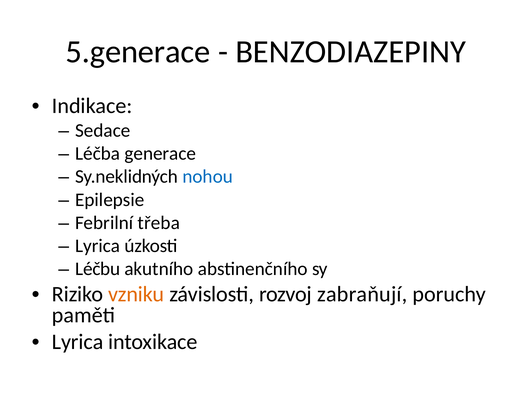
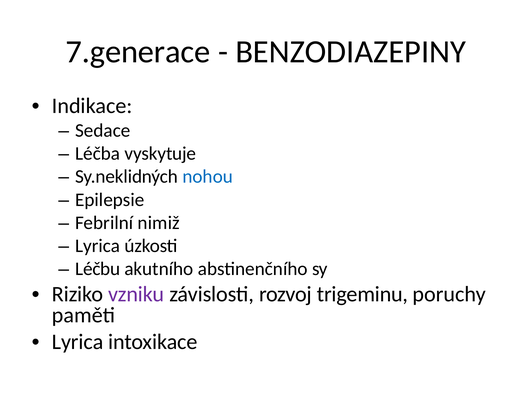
5.generace: 5.generace -> 7.generace
generace: generace -> vyskytuje
třeba: třeba -> nimiž
vzniku colour: orange -> purple
zabraňují: zabraňují -> trigeminu
